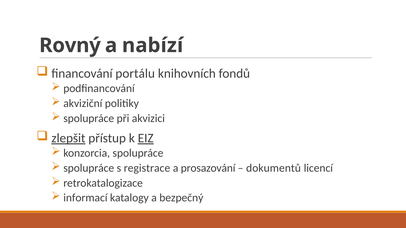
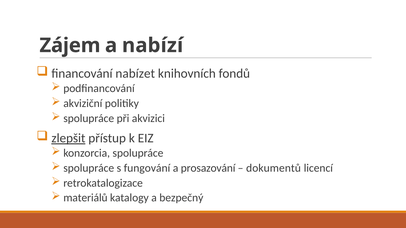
Rovný: Rovný -> Zájem
portálu: portálu -> nabízet
EIZ underline: present -> none
registrace: registrace -> fungování
informací: informací -> materiálů
